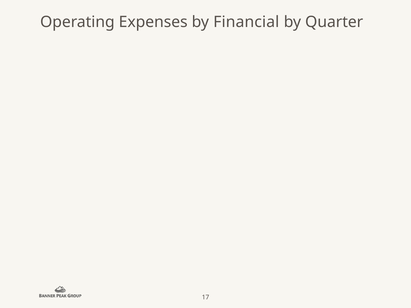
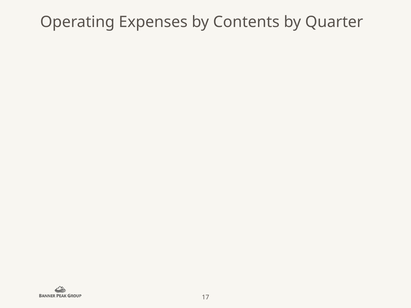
Financial: Financial -> Contents
